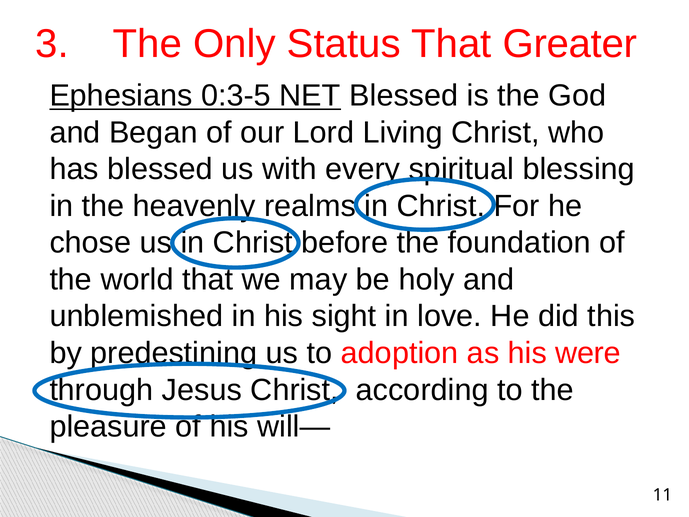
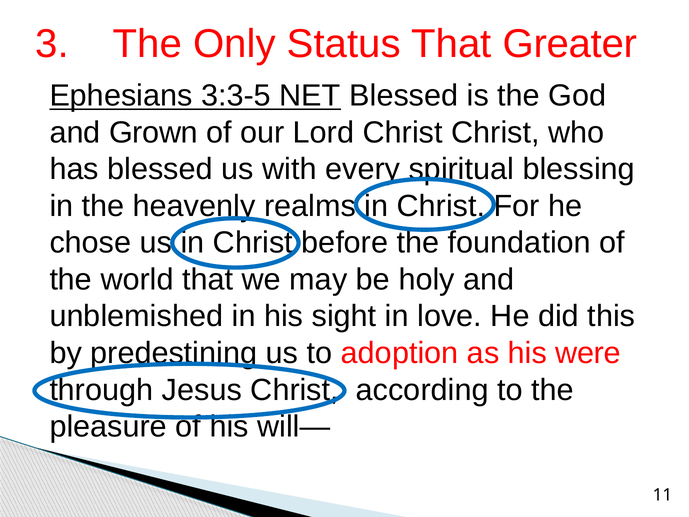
0:3-5: 0:3-5 -> 3:3-5
Began: Began -> Grown
Lord Living: Living -> Christ
